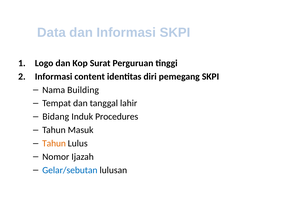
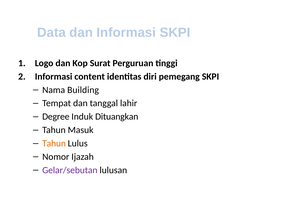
Bidang: Bidang -> Degree
Procedures: Procedures -> Dituangkan
Gelar/sebutan colour: blue -> purple
